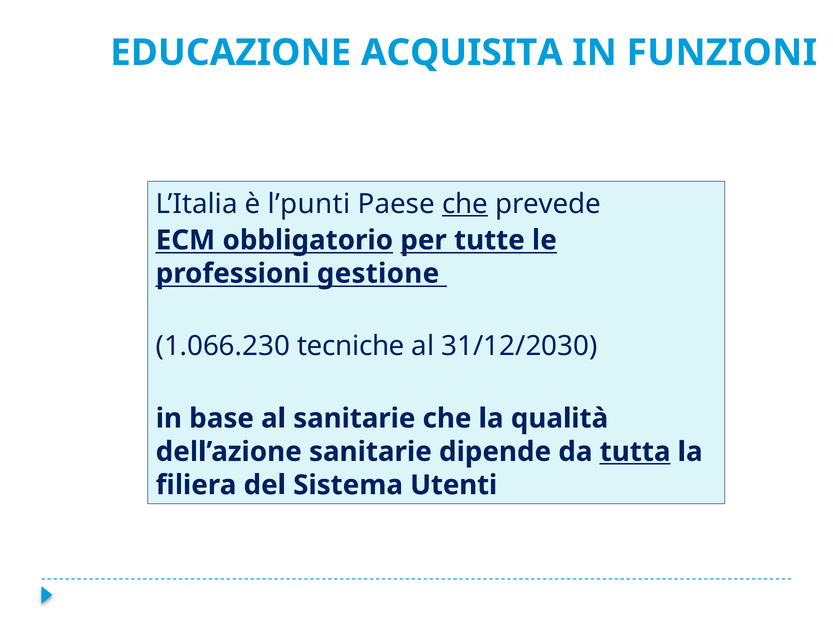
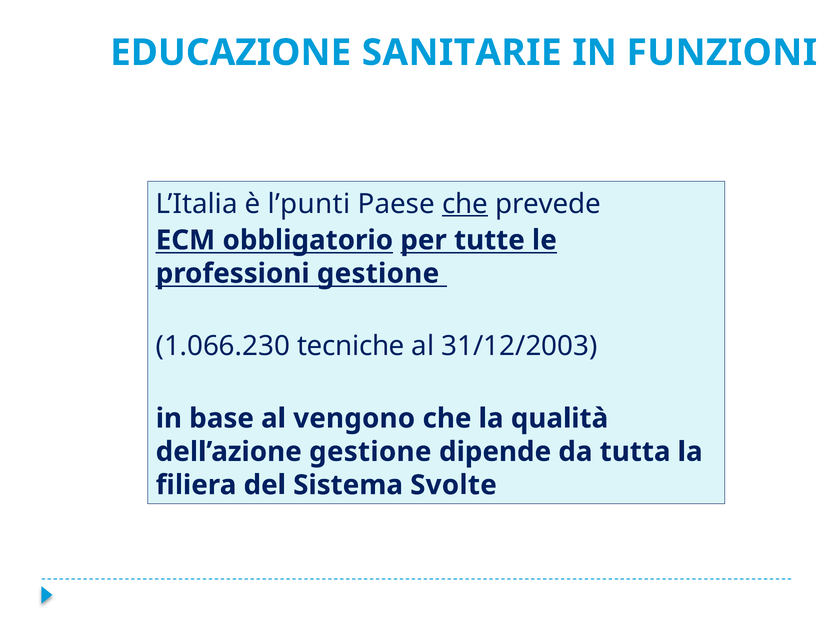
ACQUISITA: ACQUISITA -> SANITARIE
31/12/2030: 31/12/2030 -> 31/12/2003
al sanitarie: sanitarie -> vengono
dell’azione sanitarie: sanitarie -> gestione
tutta underline: present -> none
Utenti: Utenti -> Svolte
